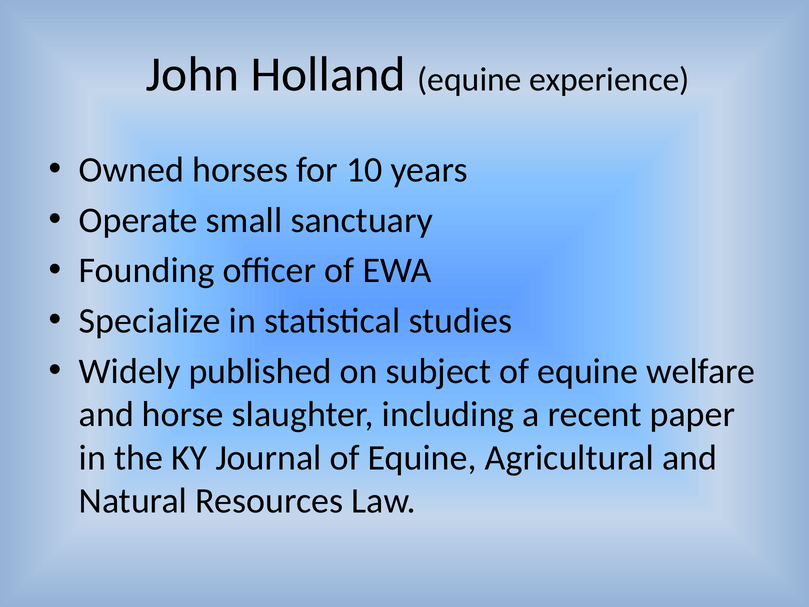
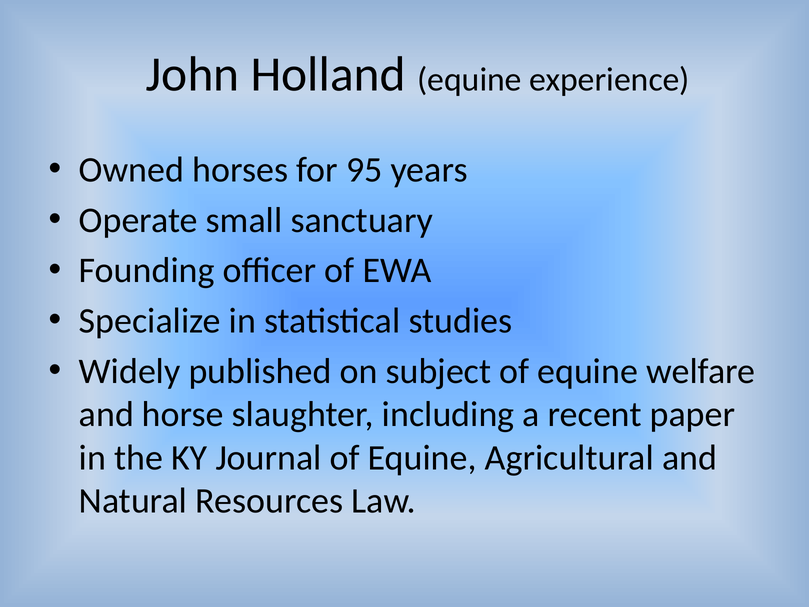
10: 10 -> 95
